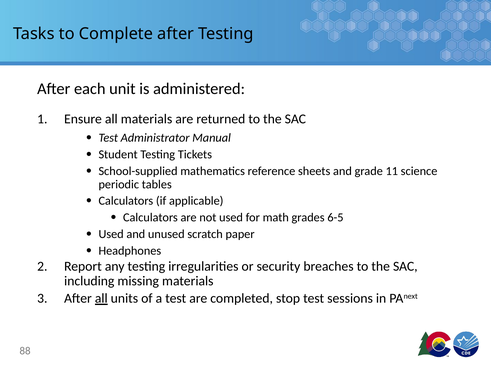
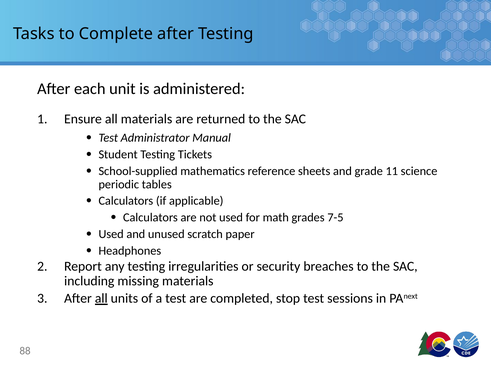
6-5: 6-5 -> 7-5
